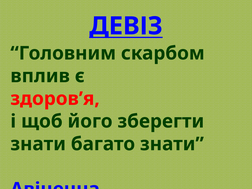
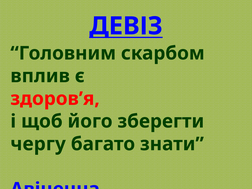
знати at (38, 144): знати -> чергу
